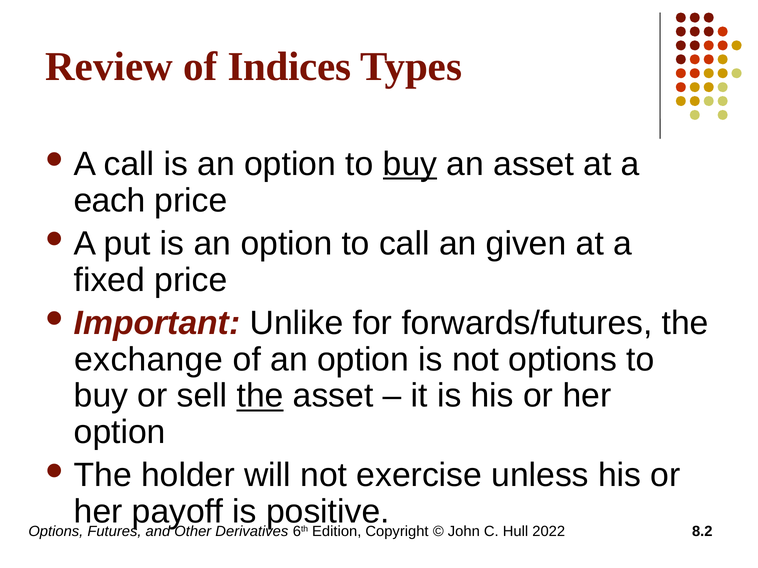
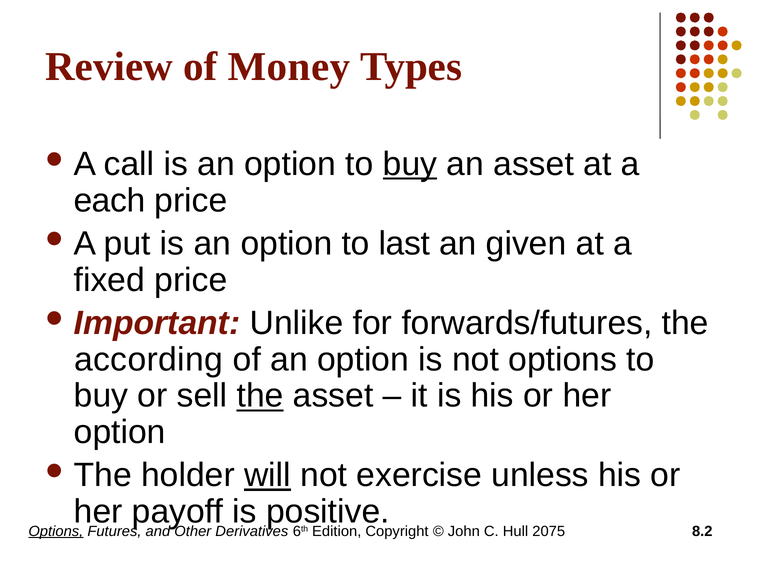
Indices: Indices -> Money
to call: call -> last
exchange: exchange -> according
will underline: none -> present
Options at (56, 532) underline: none -> present
2022: 2022 -> 2075
